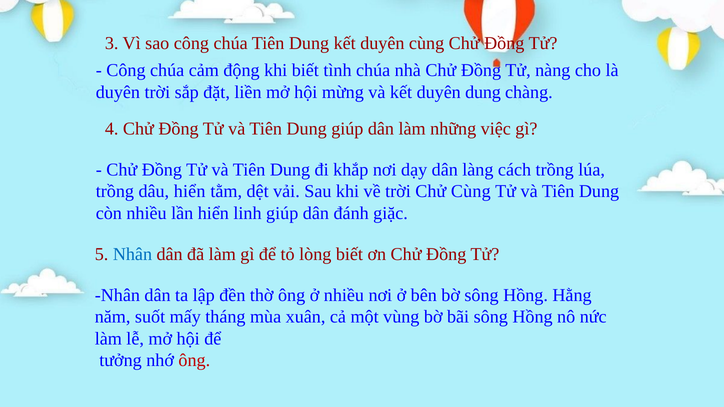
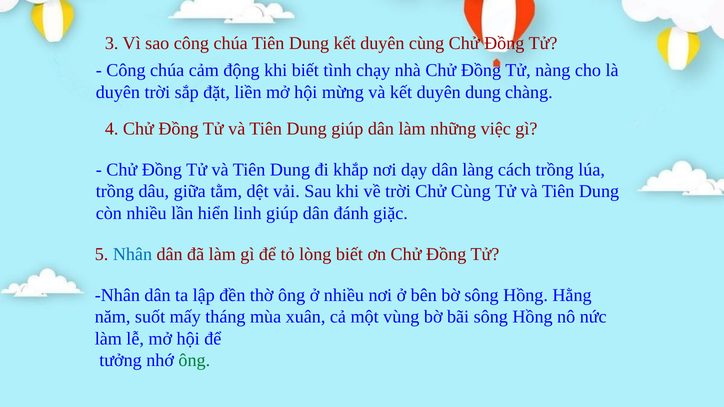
tình chúa: chúa -> chạy
dâu hiển: hiển -> giữa
ông at (194, 361) colour: red -> green
